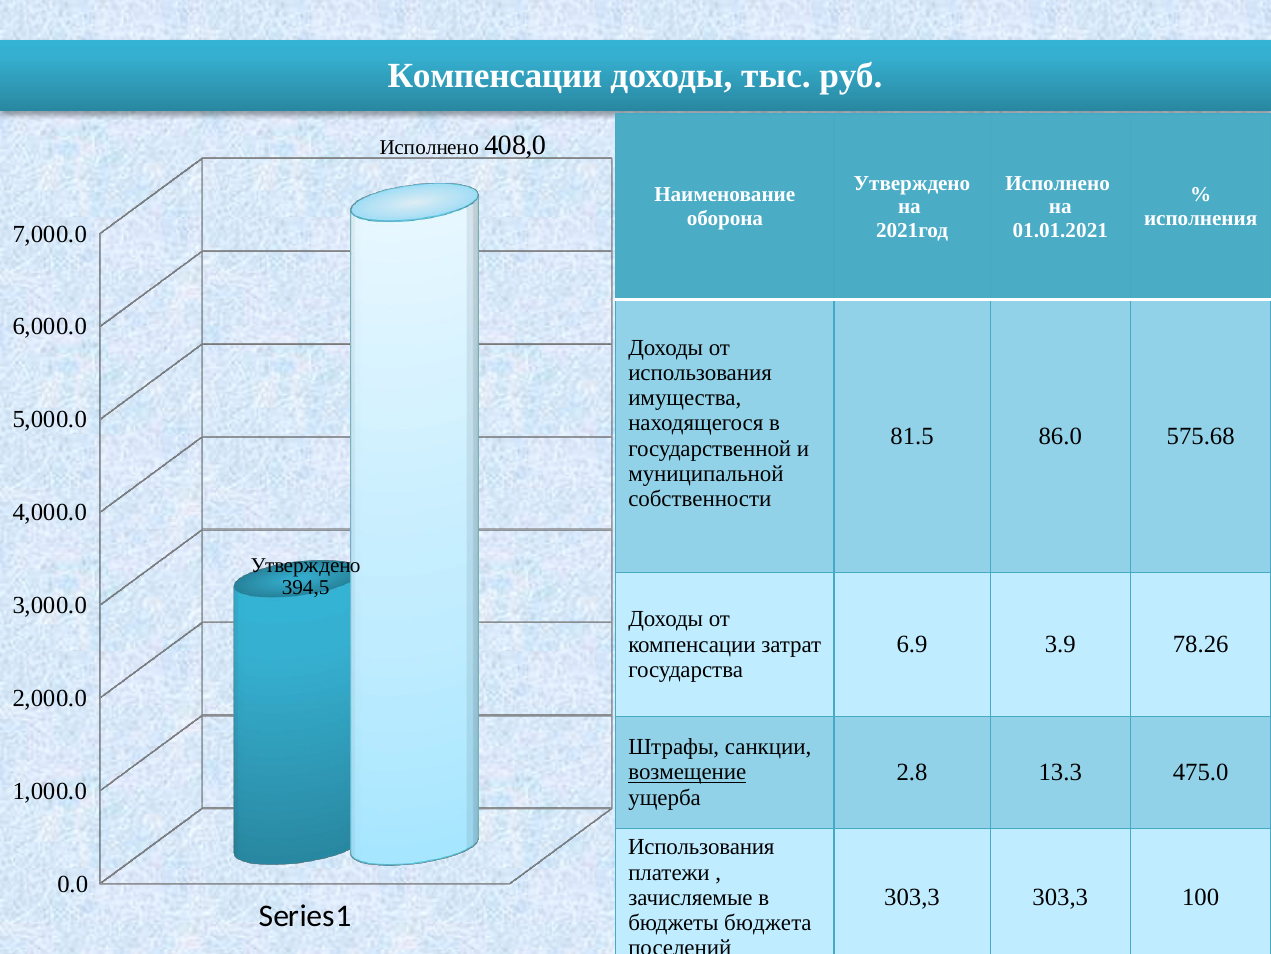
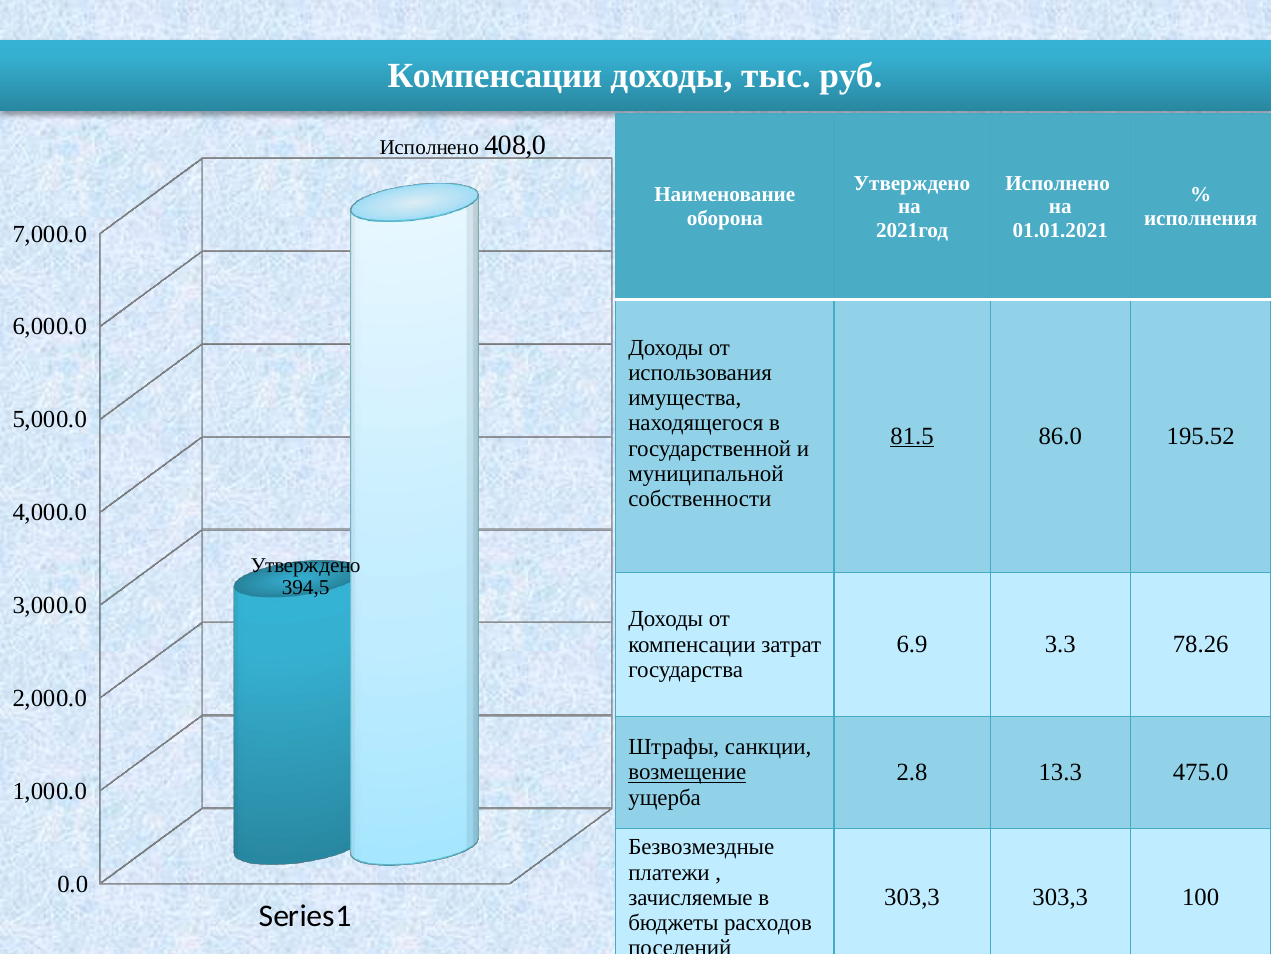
81.5 underline: none -> present
575.68: 575.68 -> 195.52
3.9: 3.9 -> 3.3
Использования at (701, 847): Использования -> Безвозмездные
бюджета: бюджета -> расходов
